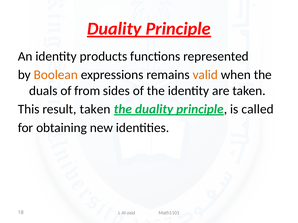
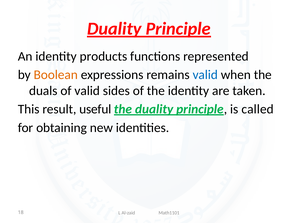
valid at (205, 75) colour: orange -> blue
of from: from -> valid
result taken: taken -> useful
